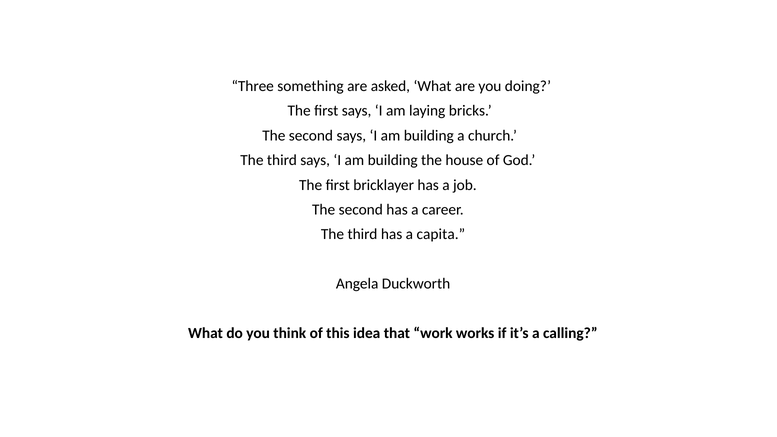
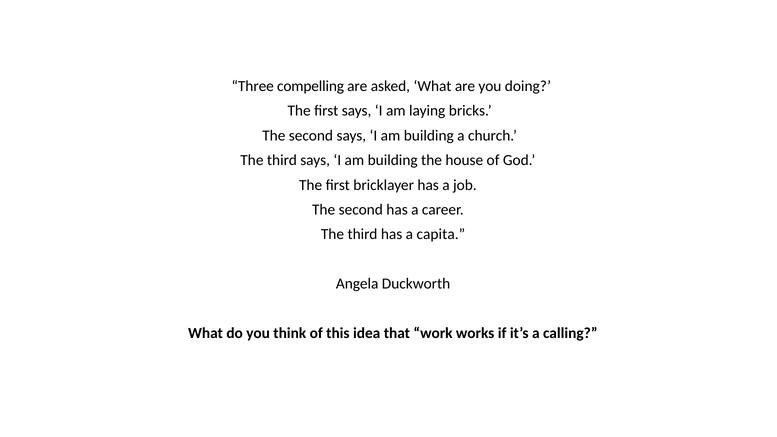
something: something -> compelling
